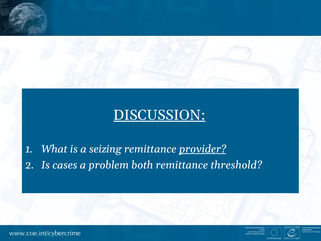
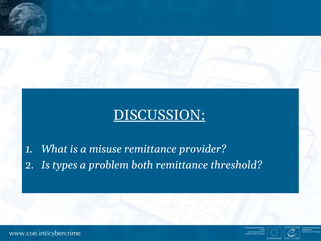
seizing: seizing -> misuse
provider underline: present -> none
cases: cases -> types
